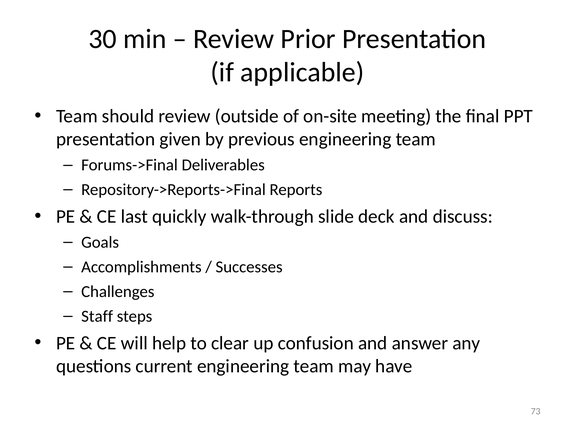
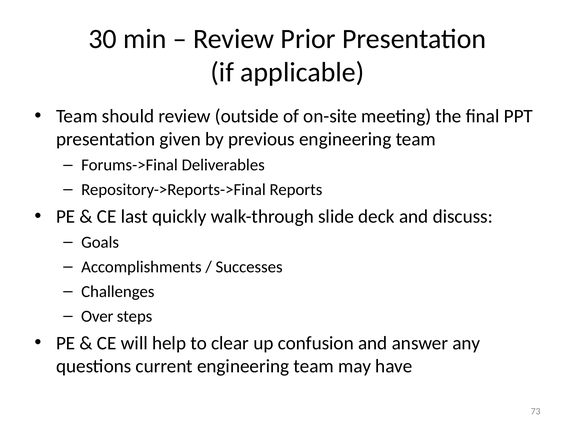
Staff: Staff -> Over
